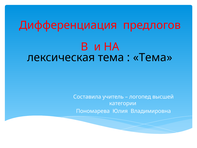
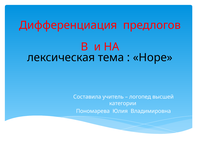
Тема at (153, 57): Тема -> Норе
